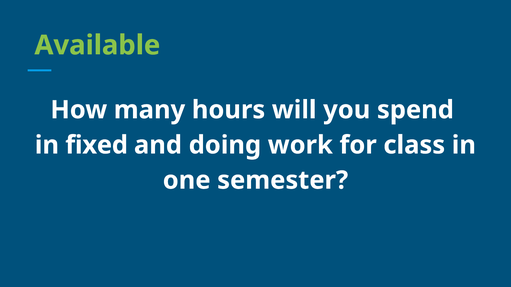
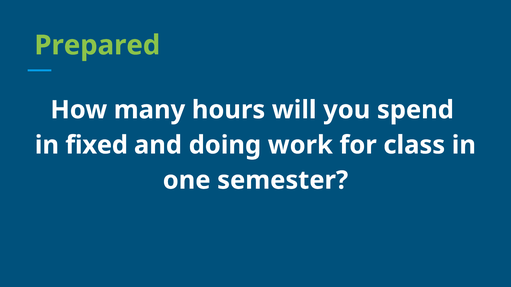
Available: Available -> Prepared
